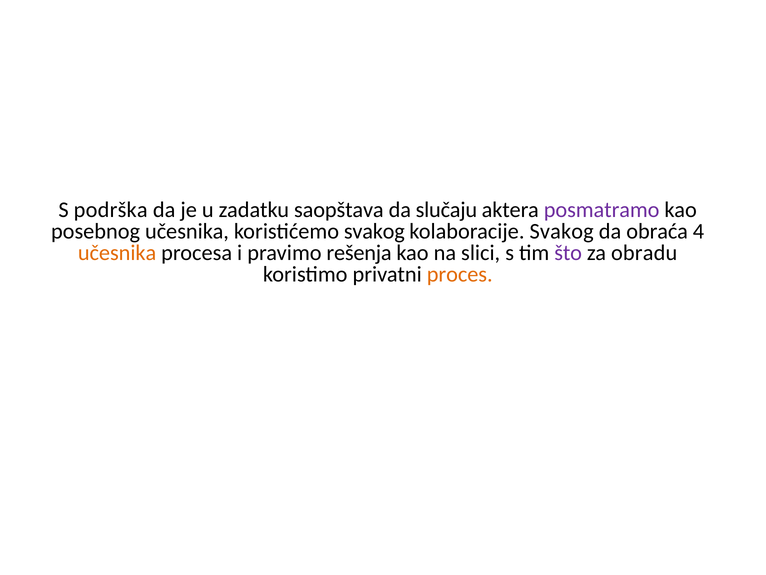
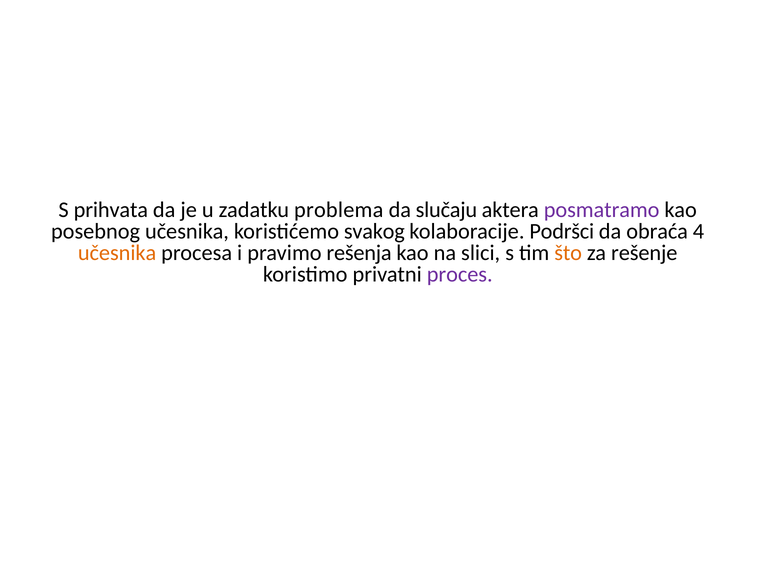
podrška: podrška -> prihvata
saopštava: saopštava -> problema
kolaboracije Svakog: Svakog -> Podršci
što colour: purple -> orange
obradu: obradu -> rešenje
proces colour: orange -> purple
